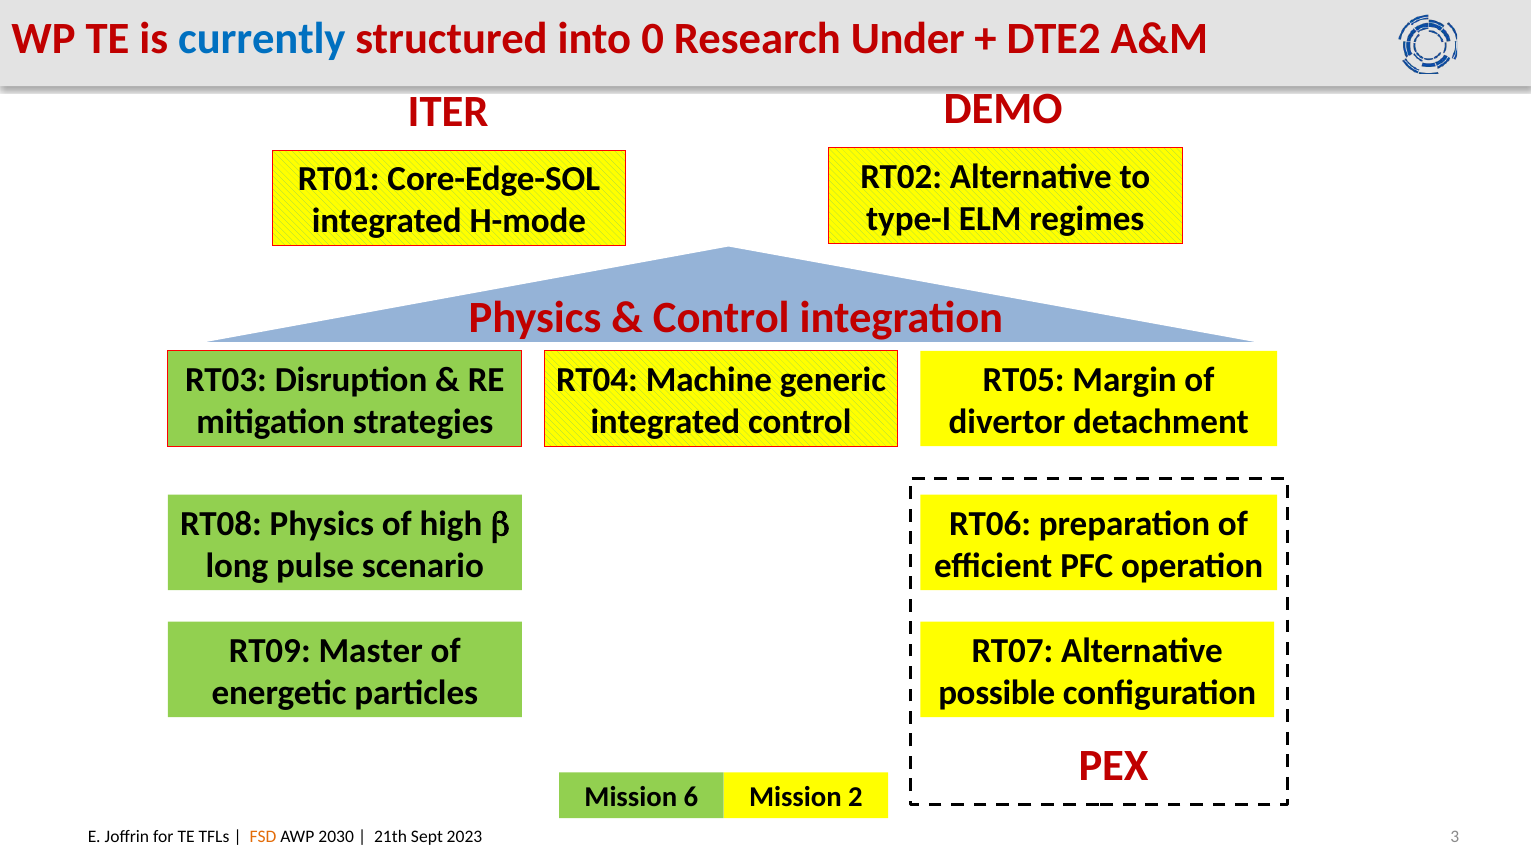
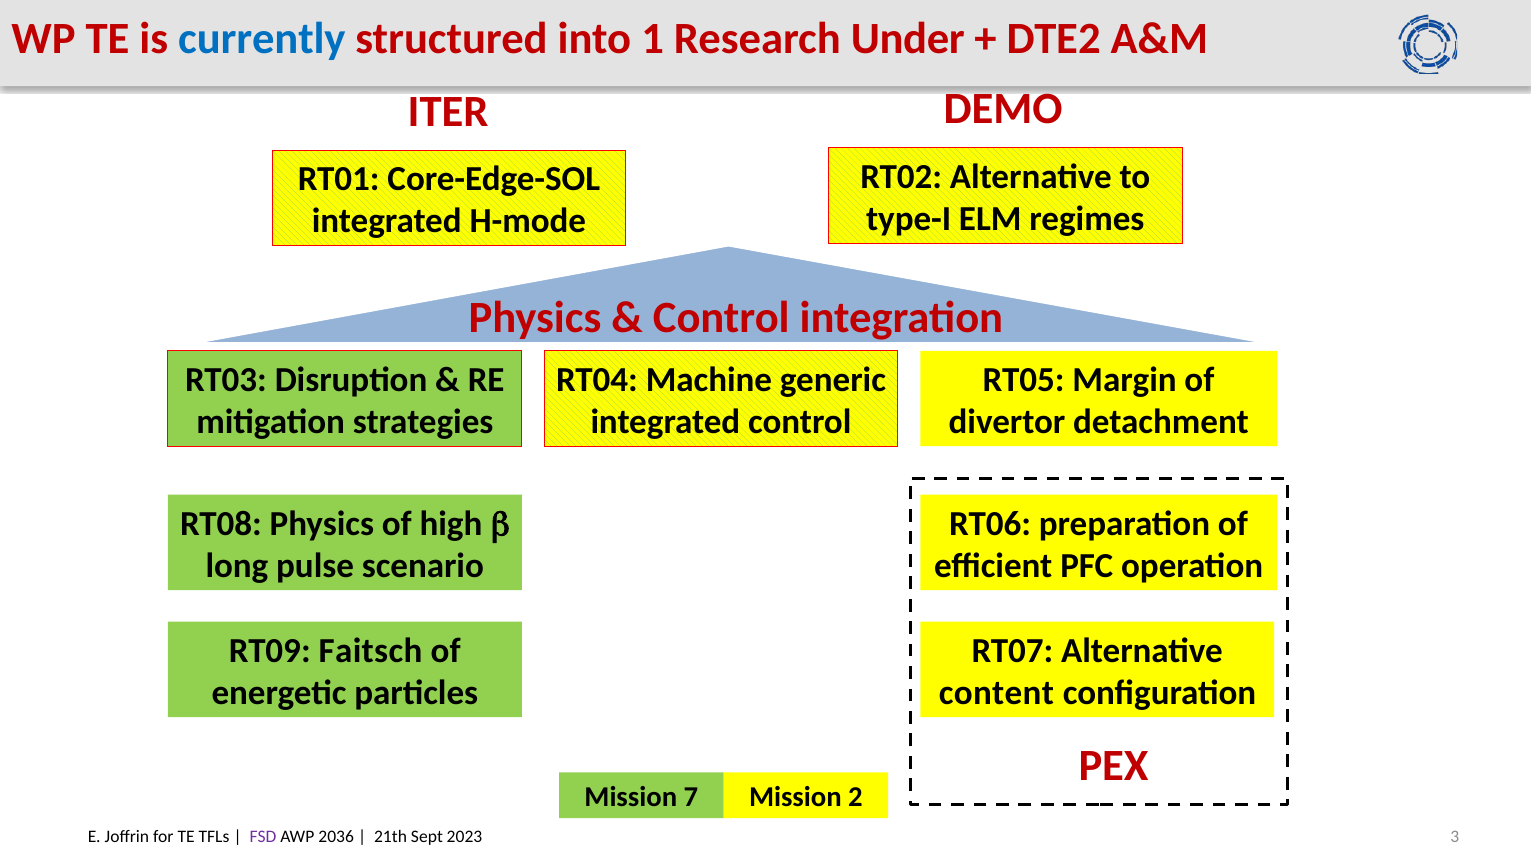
0: 0 -> 1
Master: Master -> Faitsch
possible: possible -> content
6: 6 -> 7
FSD colour: orange -> purple
2030: 2030 -> 2036
